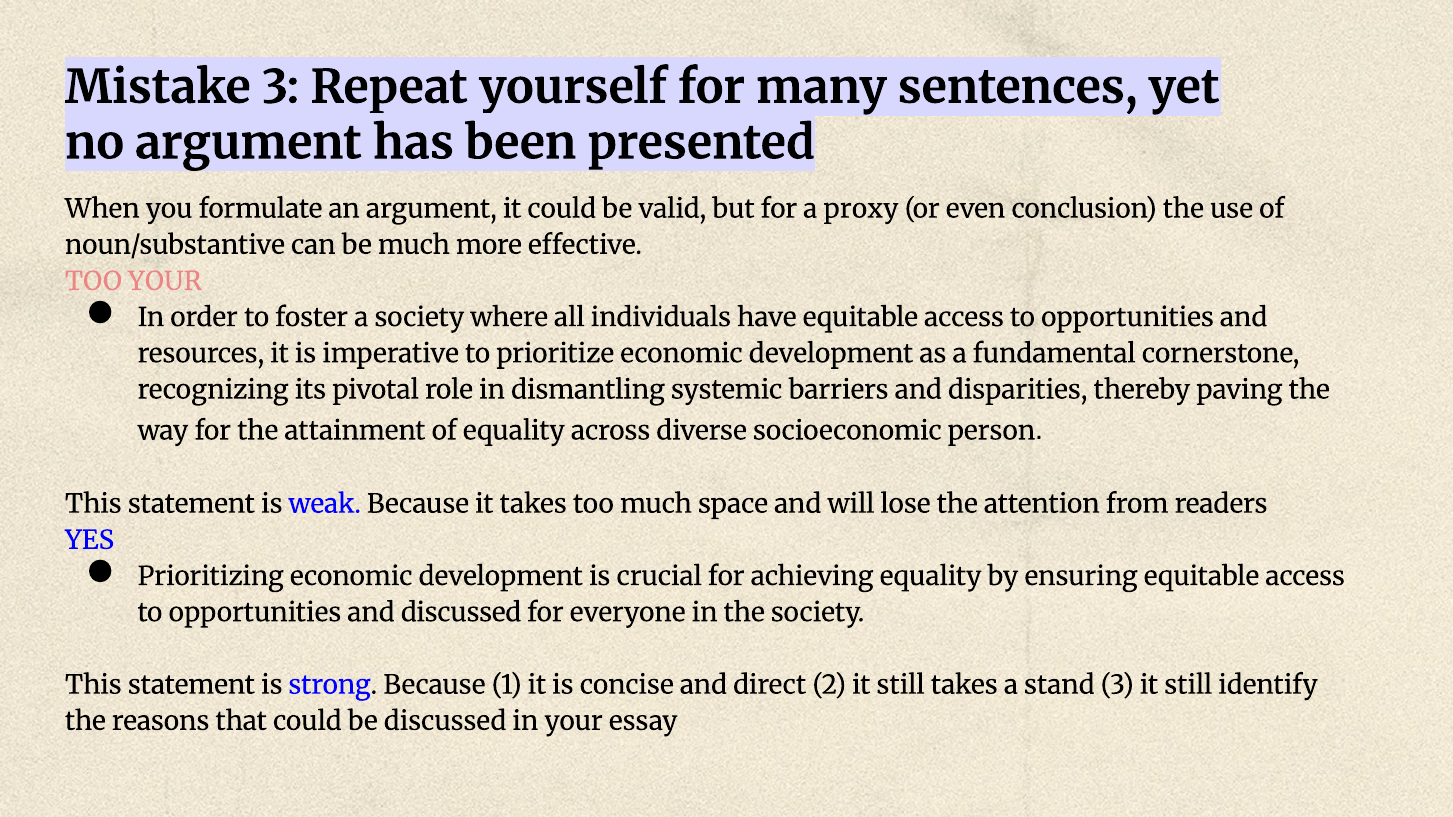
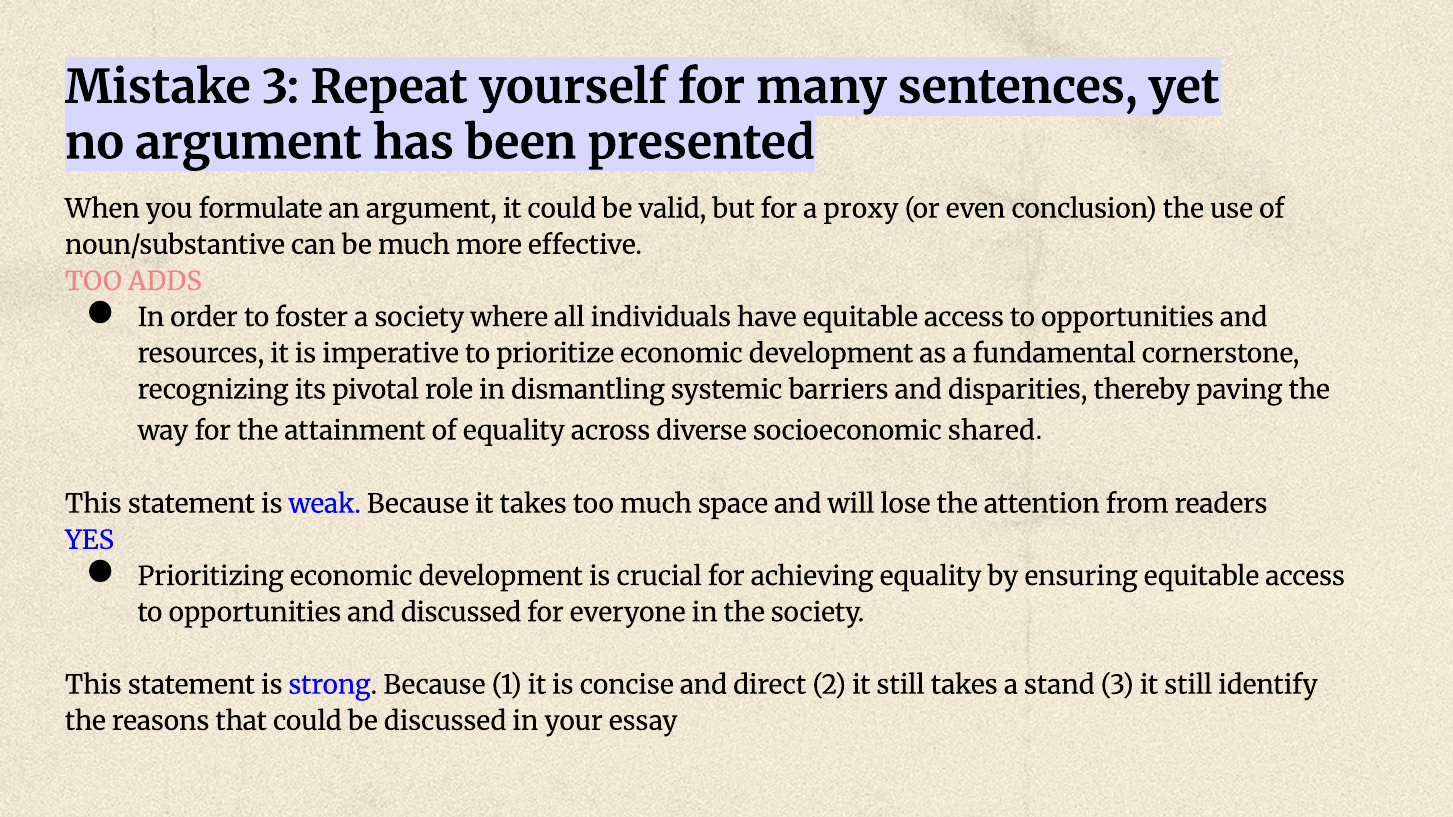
TOO YOUR: YOUR -> ADDS
person: person -> shared
